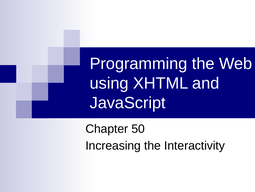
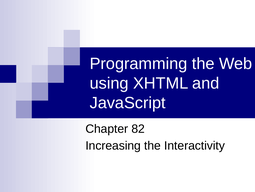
50: 50 -> 82
